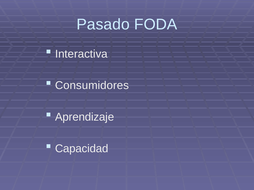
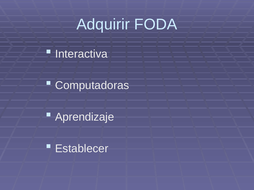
Pasado: Pasado -> Adquirir
Consumidores: Consumidores -> Computadoras
Capacidad: Capacidad -> Establecer
